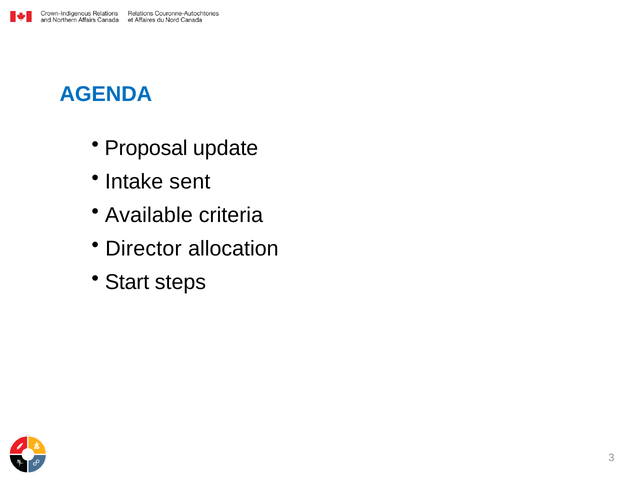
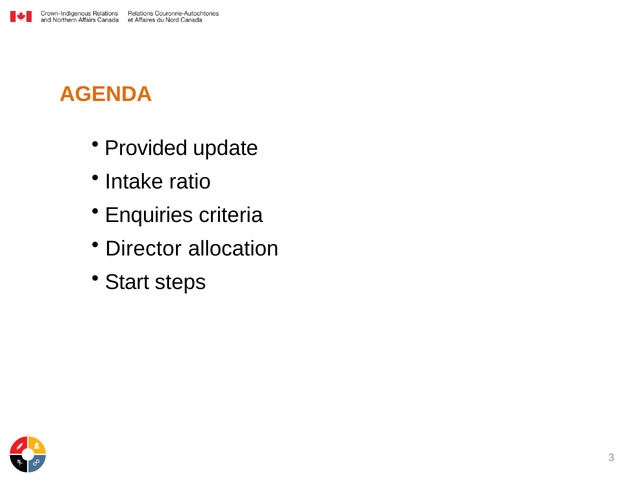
AGENDA colour: blue -> orange
Proposal: Proposal -> Provided
sent: sent -> ratio
Available: Available -> Enquiries
